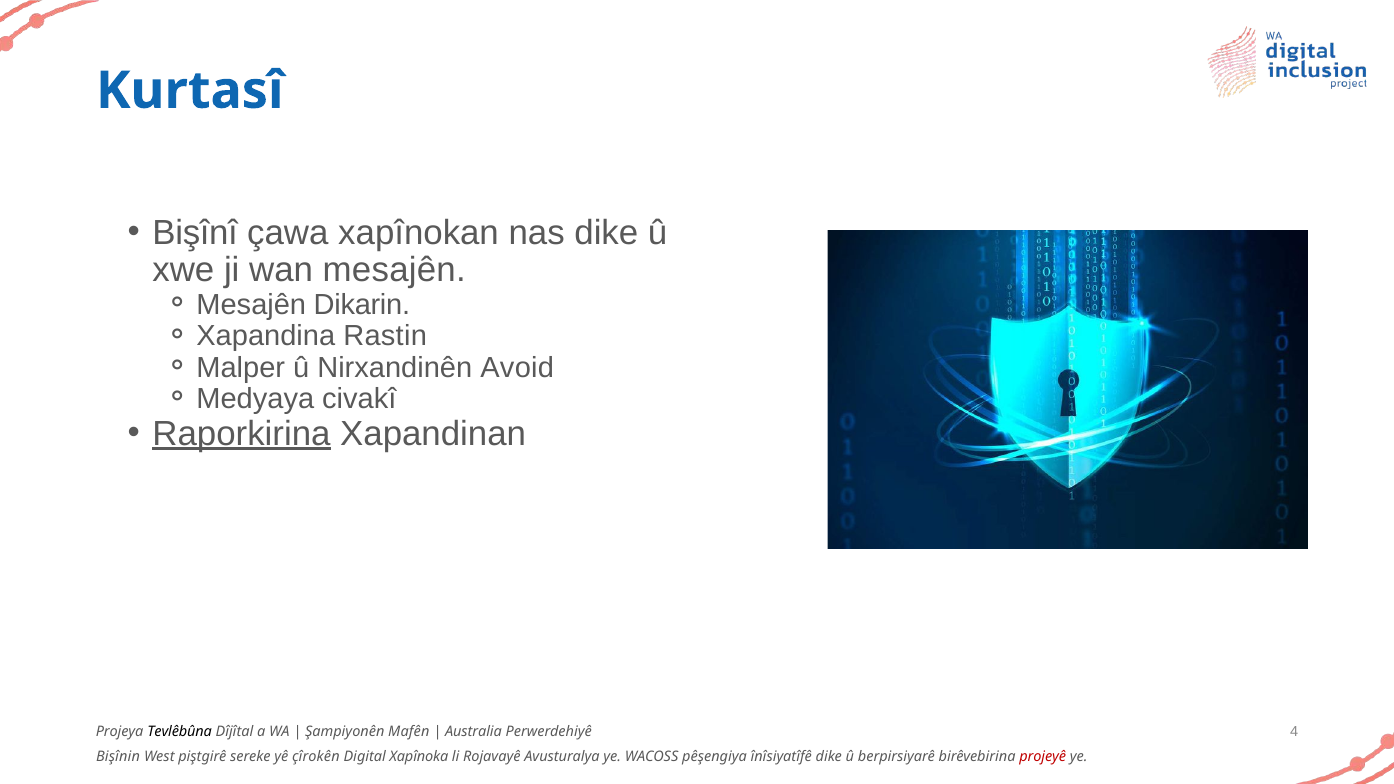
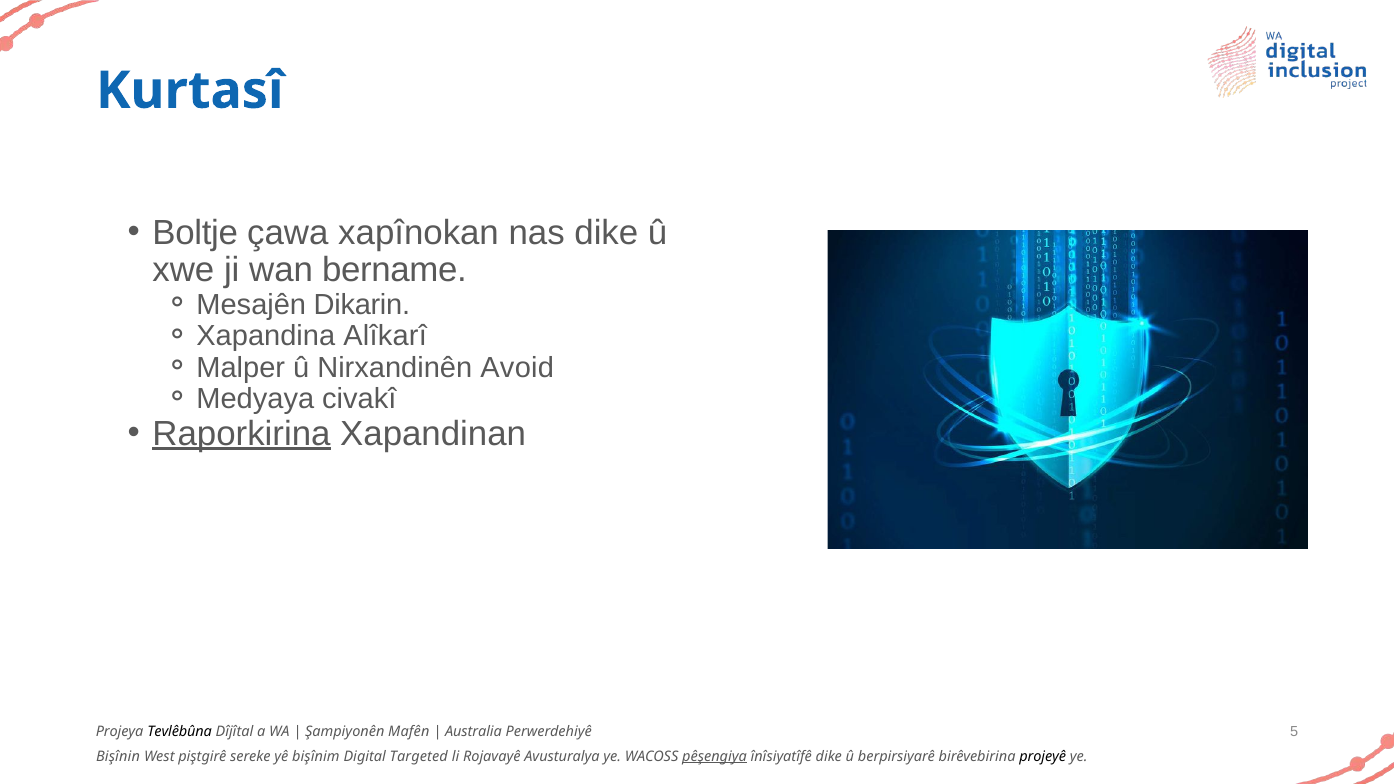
Bişînî: Bişînî -> Boltje
mesajên: mesajên -> bername
Rastin: Rastin -> Alîkarî
4: 4 -> 5
çîrokên: çîrokên -> bişînim
Xapînoka: Xapînoka -> Targeted
pêşengiya underline: none -> present
projeyê colour: red -> black
